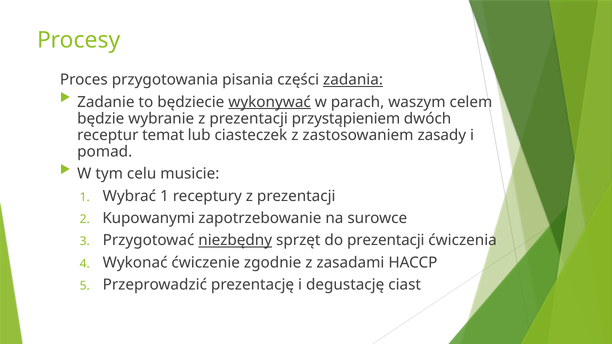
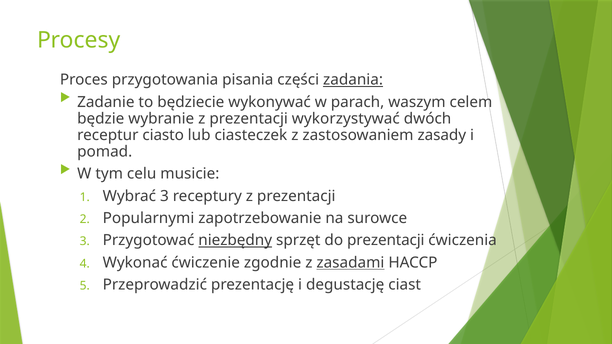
wykonywać underline: present -> none
przystąpieniem: przystąpieniem -> wykorzystywać
temat: temat -> ciasto
Wybrać 1: 1 -> 3
Kupowanymi: Kupowanymi -> Popularnymi
zasadami underline: none -> present
